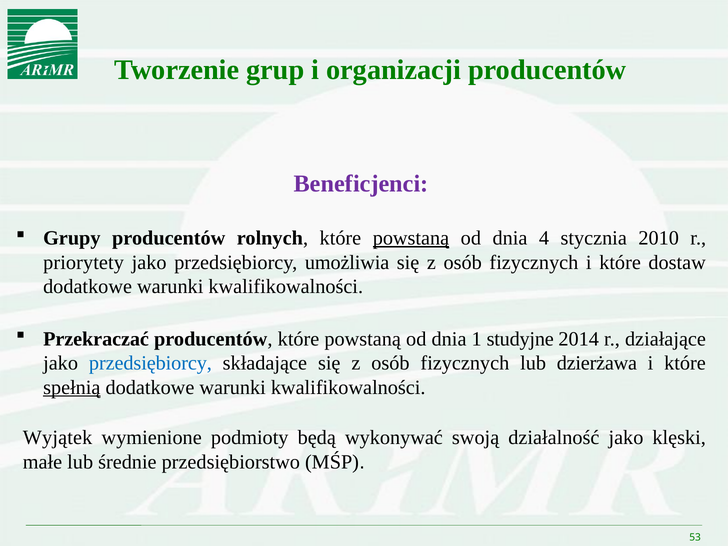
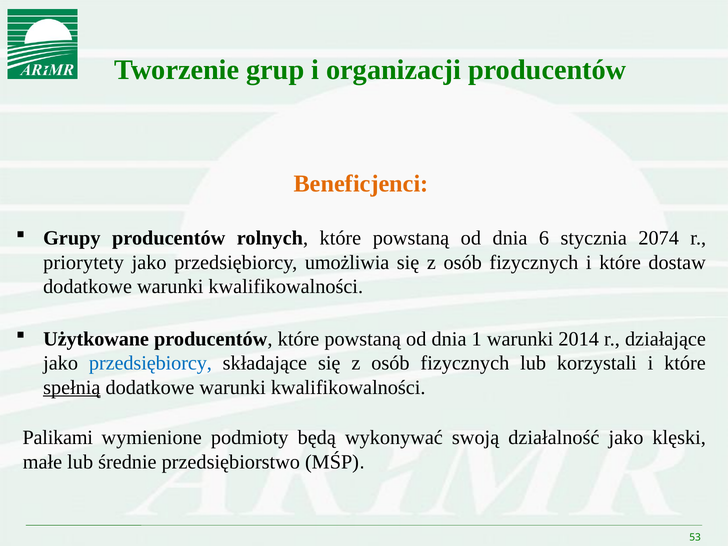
Beneficjenci colour: purple -> orange
powstaną at (411, 238) underline: present -> none
4: 4 -> 6
2010: 2010 -> 2074
Przekraczać: Przekraczać -> Użytkowane
1 studyjne: studyjne -> warunki
dzierżawa: dzierżawa -> korzystali
Wyjątek: Wyjątek -> Palikami
